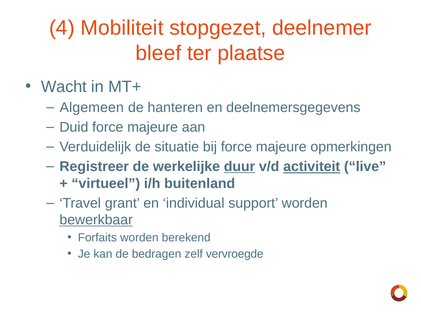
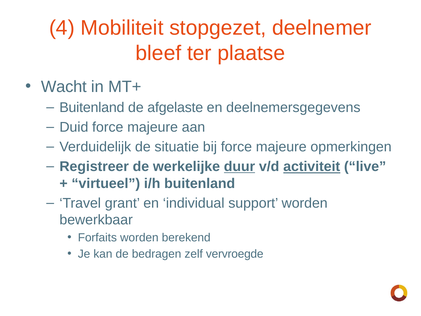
Algemeen at (92, 108): Algemeen -> Buitenland
hanteren: hanteren -> afgelaste
bewerkbaar underline: present -> none
